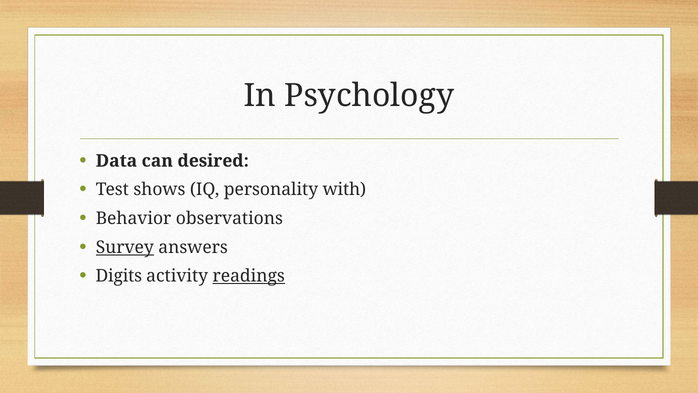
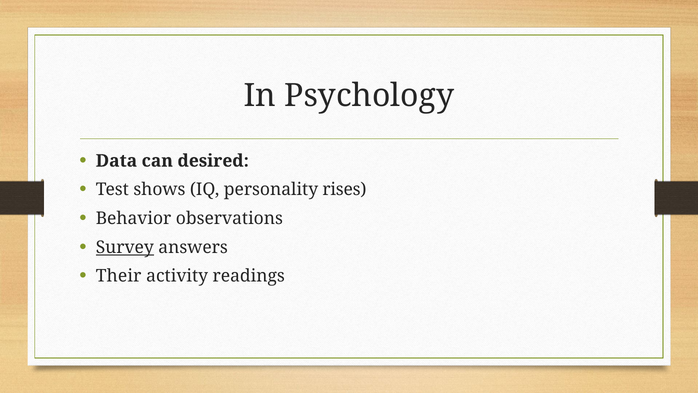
with: with -> rises
Digits: Digits -> Their
readings underline: present -> none
